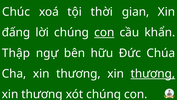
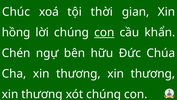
đấng: đấng -> hồng
Thập: Thập -> Chén
thương at (153, 73) underline: present -> none
